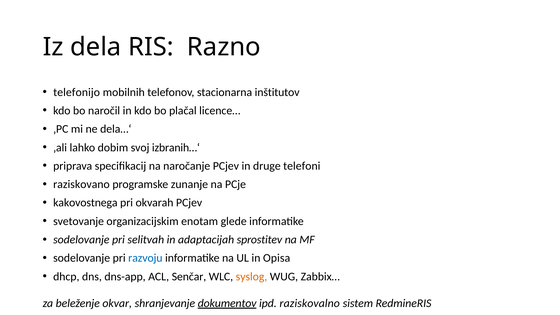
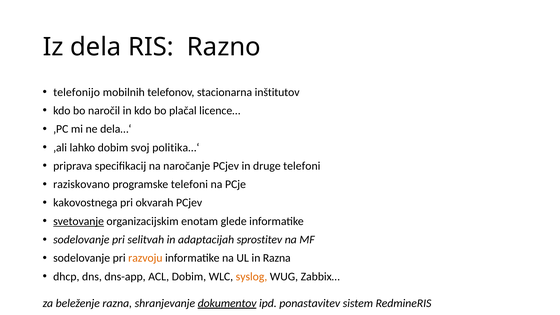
izbranih…‘: izbranih…‘ -> politika…‘
programske zunanje: zunanje -> telefoni
svetovanje underline: none -> present
razvoju colour: blue -> orange
in Opisa: Opisa -> Razna
ACL Senčar: Senčar -> Dobim
beleženje okvar: okvar -> razna
raziskovalno: raziskovalno -> ponastavitev
